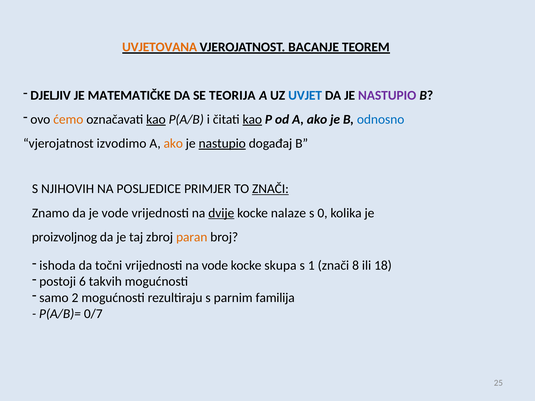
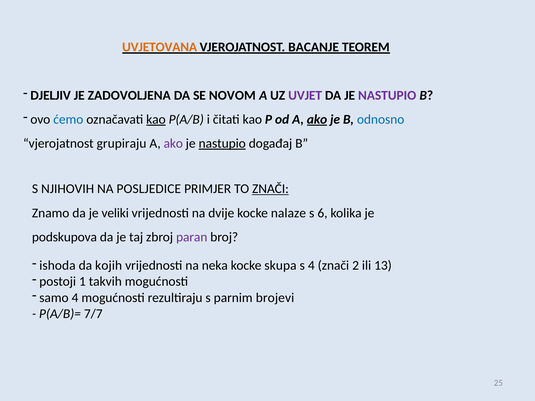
MATEMATIČKE: MATEMATIČKE -> ZADOVOLJENA
TEORIJA: TEORIJA -> NOVOM
UVJET colour: blue -> purple
ćemo colour: orange -> blue
kao at (252, 119) underline: present -> none
ako at (317, 119) underline: none -> present
izvodimo: izvodimo -> grupiraju
ako at (173, 144) colour: orange -> purple
je vode: vode -> veliki
dvije underline: present -> none
0: 0 -> 6
proizvoljnog: proizvoljnog -> podskupova
paran colour: orange -> purple
točni: točni -> kojih
na vode: vode -> neka
s 1: 1 -> 4
8: 8 -> 2
18: 18 -> 13
6: 6 -> 1
samo 2: 2 -> 4
familija: familija -> brojevi
0/7: 0/7 -> 7/7
